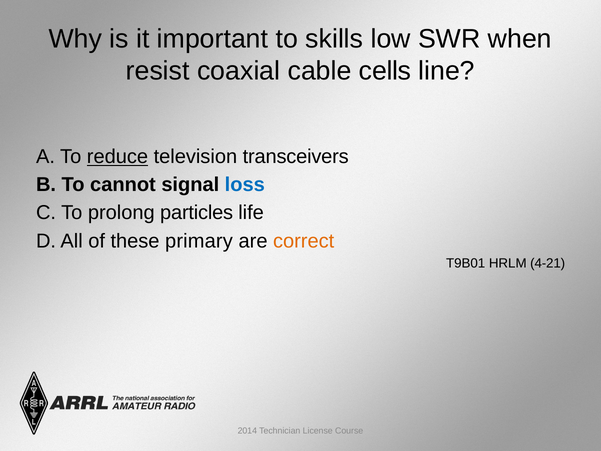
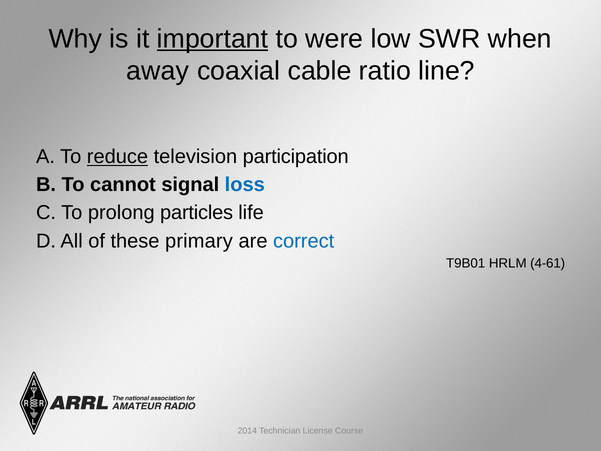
important underline: none -> present
skills: skills -> were
resist: resist -> away
cells: cells -> ratio
transceivers: transceivers -> participation
correct colour: orange -> blue
4-21: 4-21 -> 4-61
